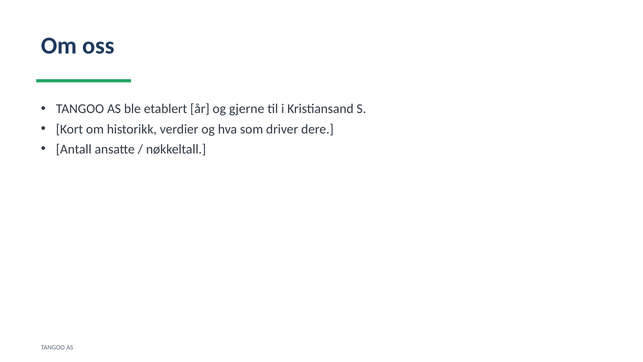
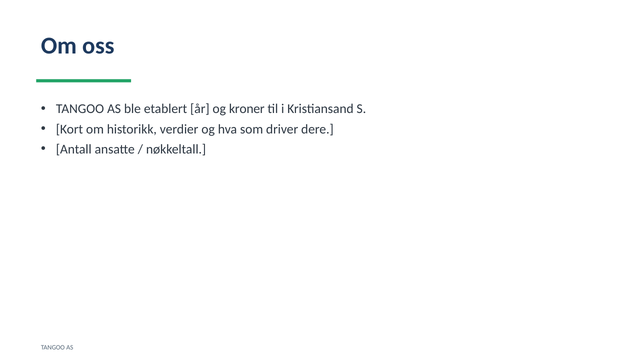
gjerne: gjerne -> kroner
